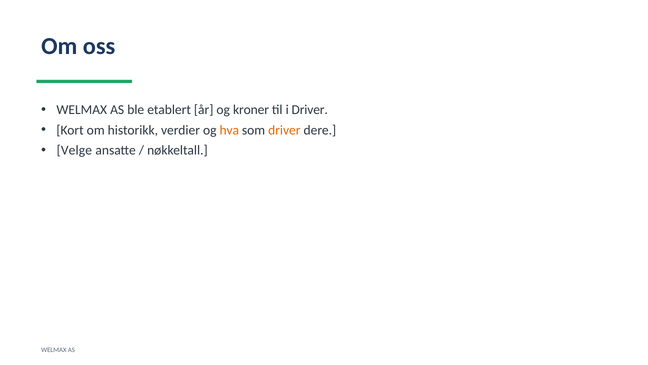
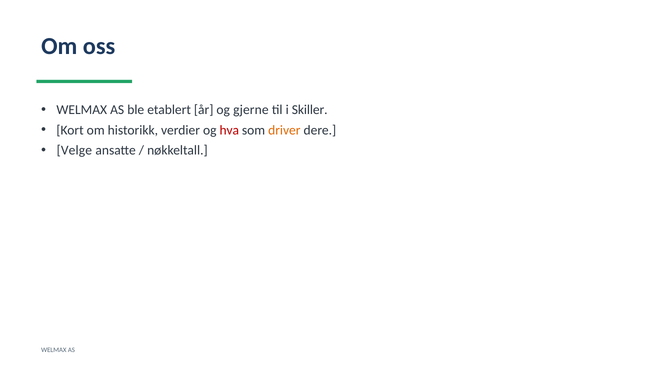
kroner: kroner -> gjerne
i Driver: Driver -> Skiller
hva colour: orange -> red
